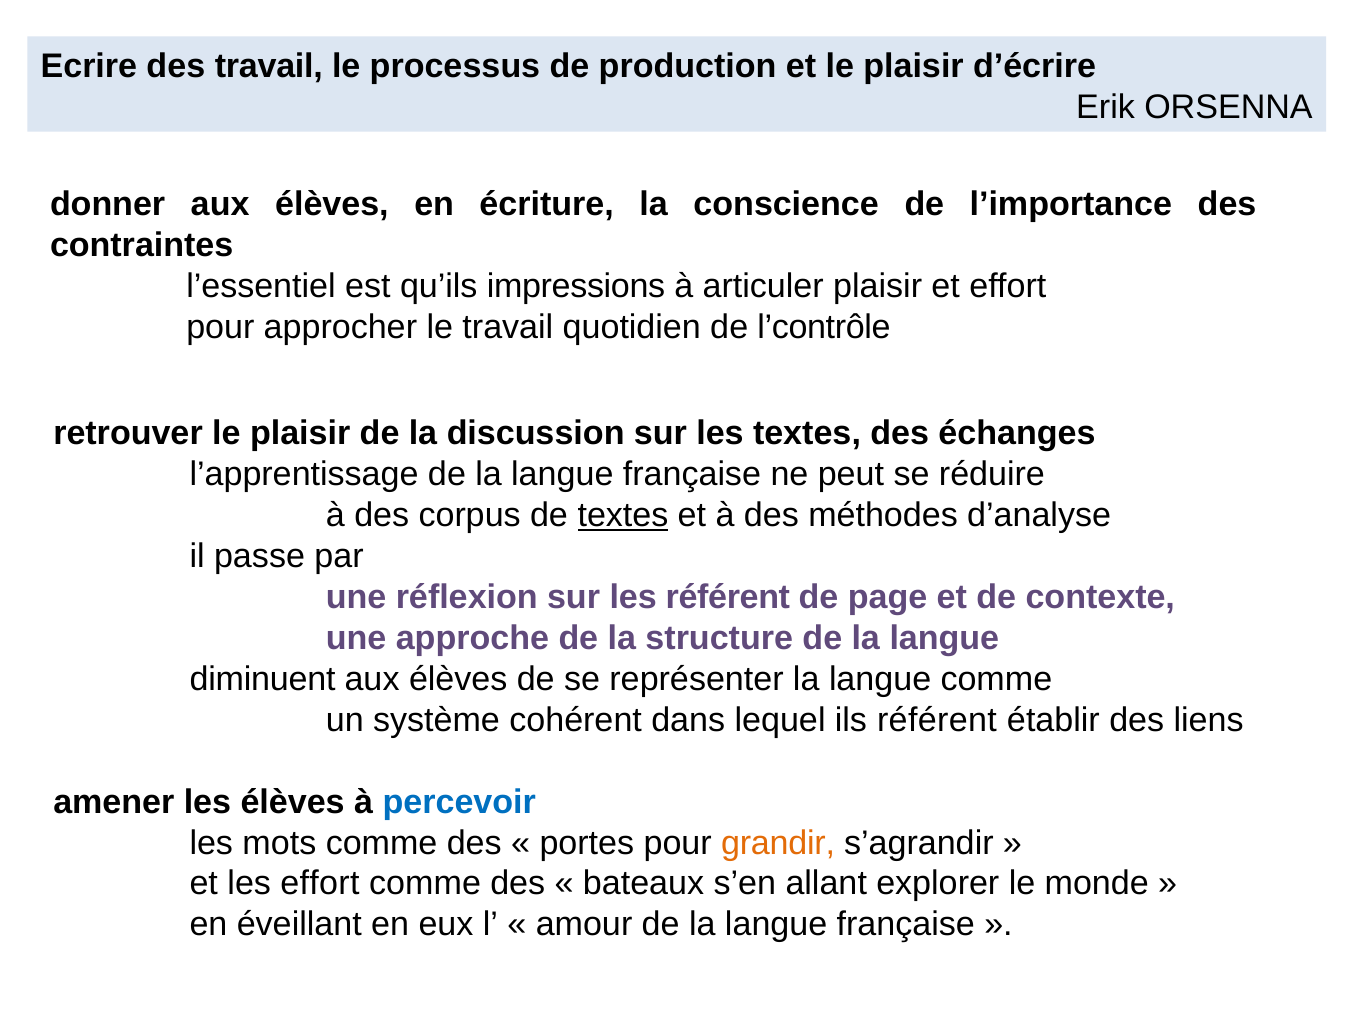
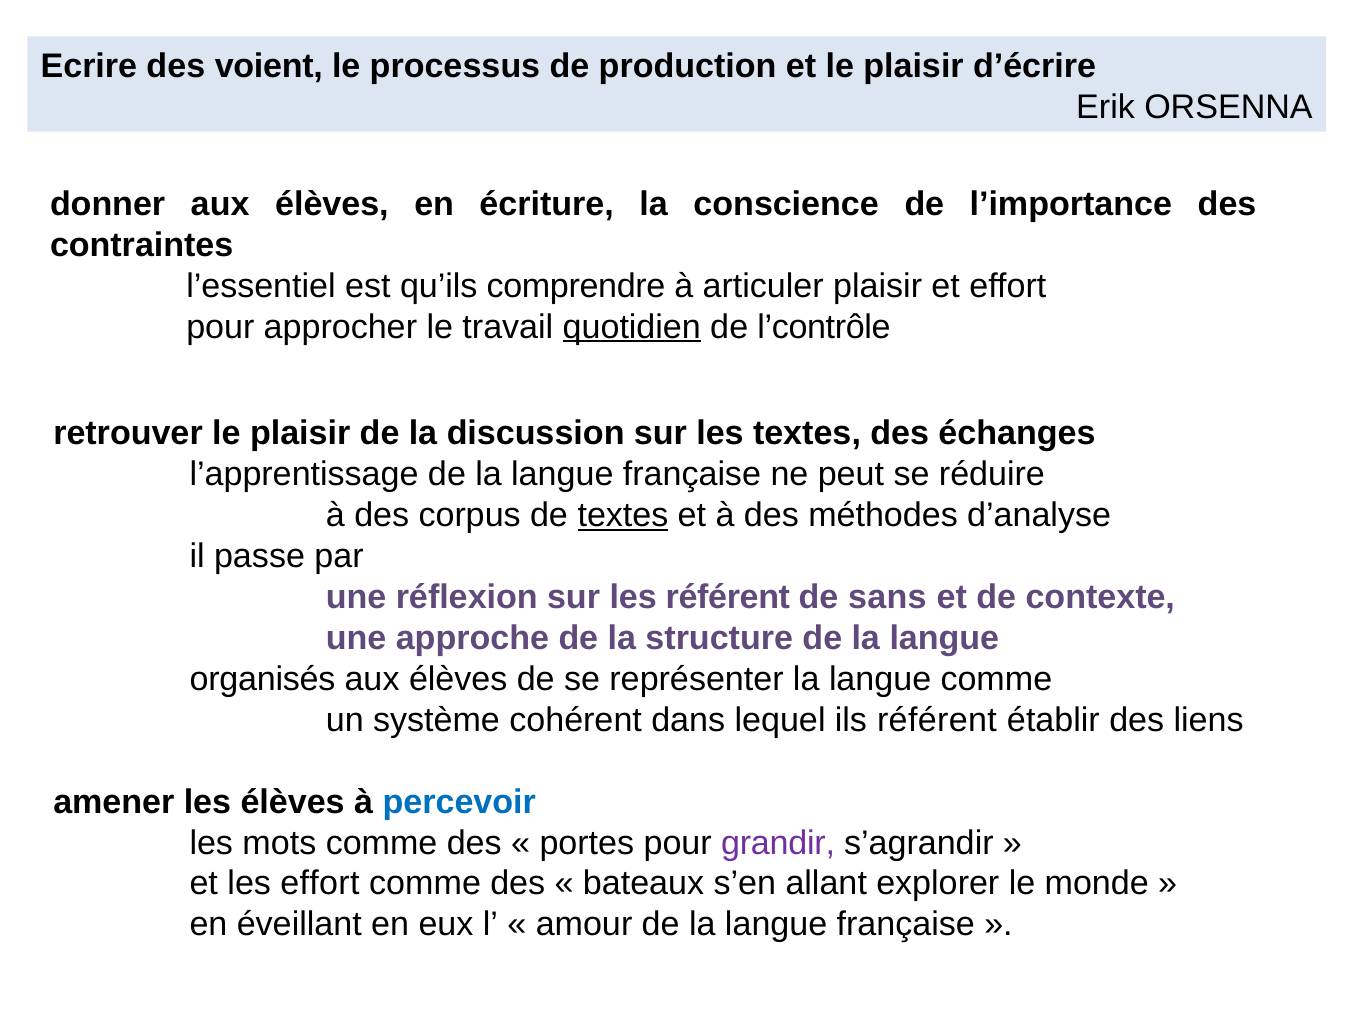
des travail: travail -> voient
impressions: impressions -> comprendre
quotidien underline: none -> present
page: page -> sans
diminuent: diminuent -> organisés
grandir colour: orange -> purple
